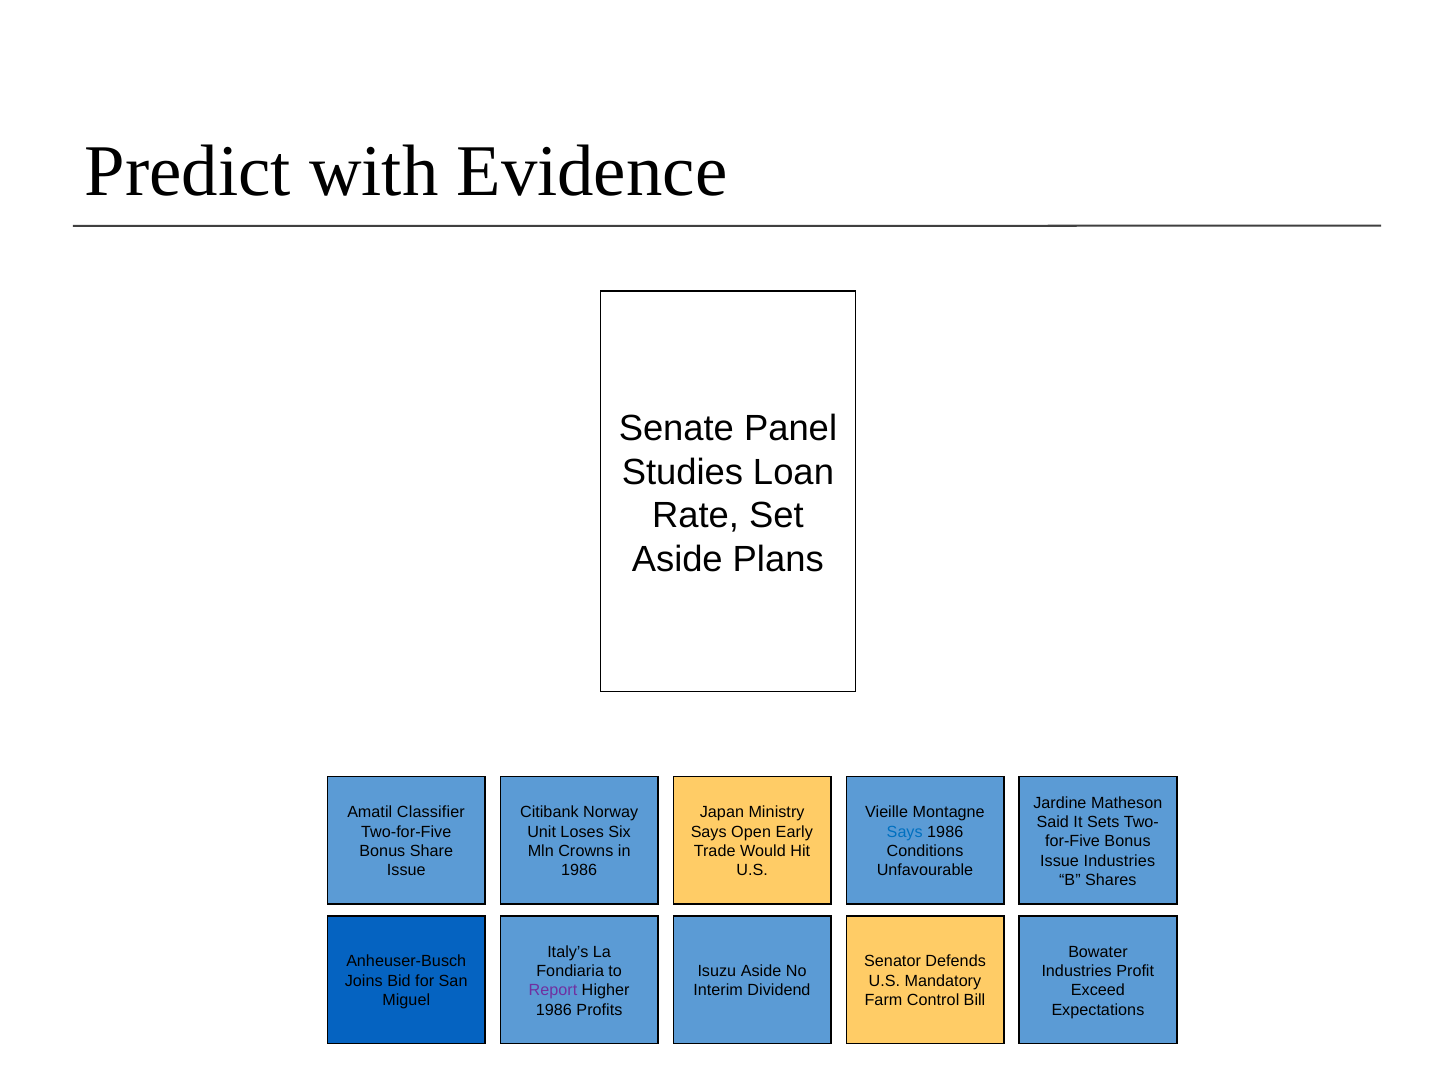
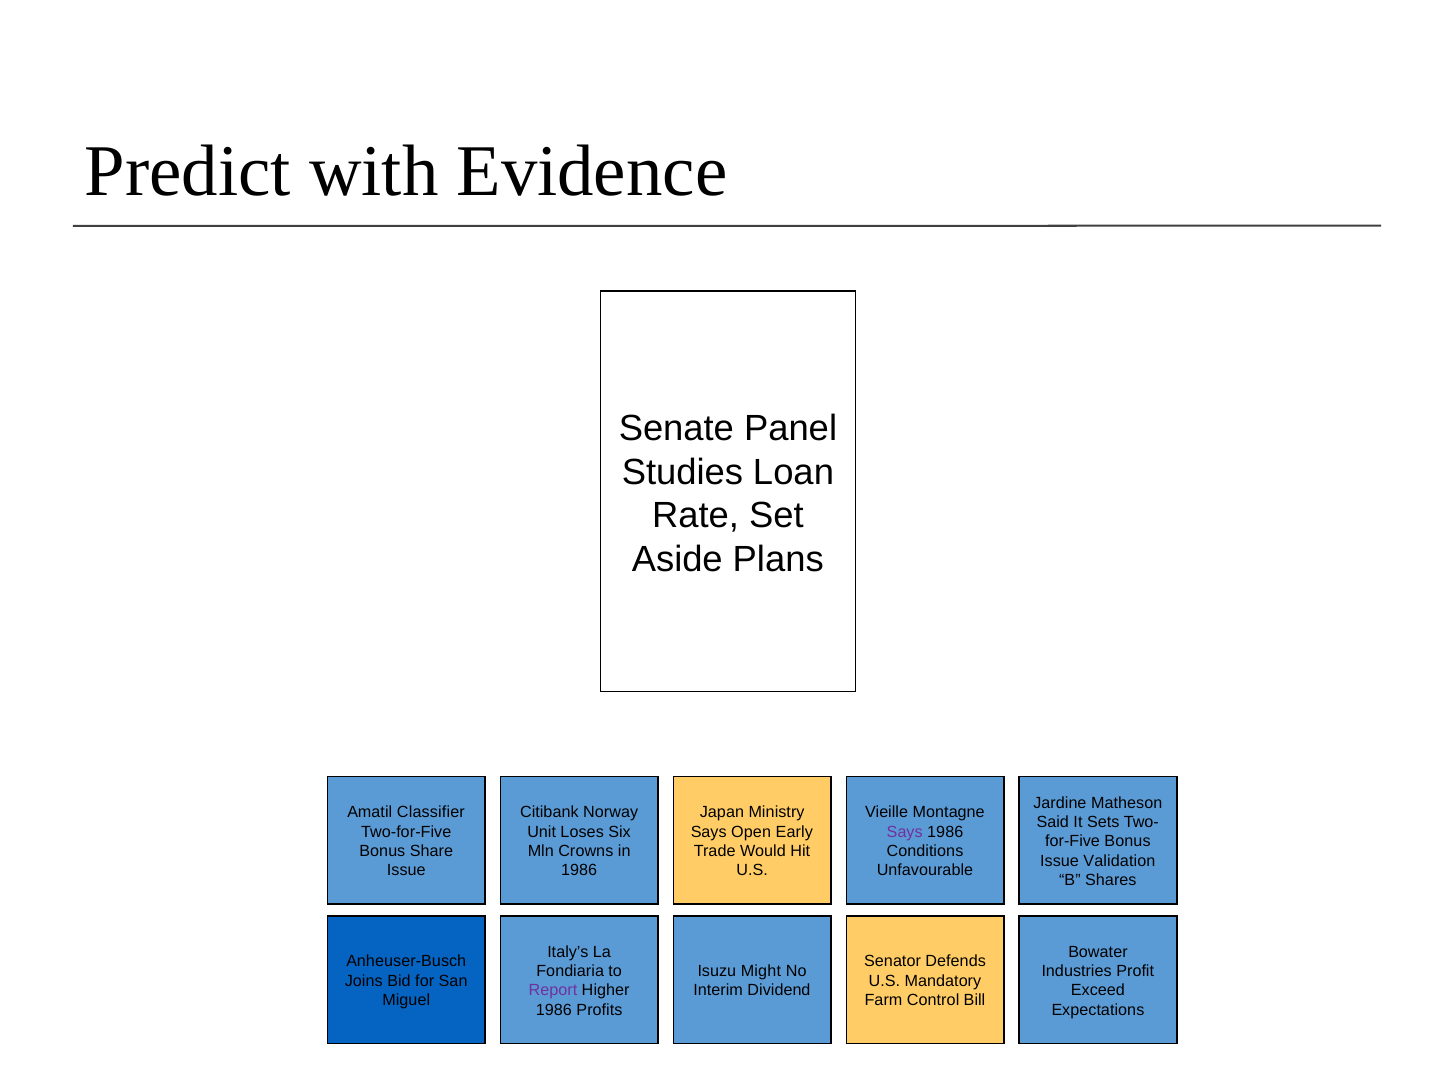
Says at (905, 832) colour: blue -> purple
Issue Industries: Industries -> Validation
Isuzu Aside: Aside -> Might
